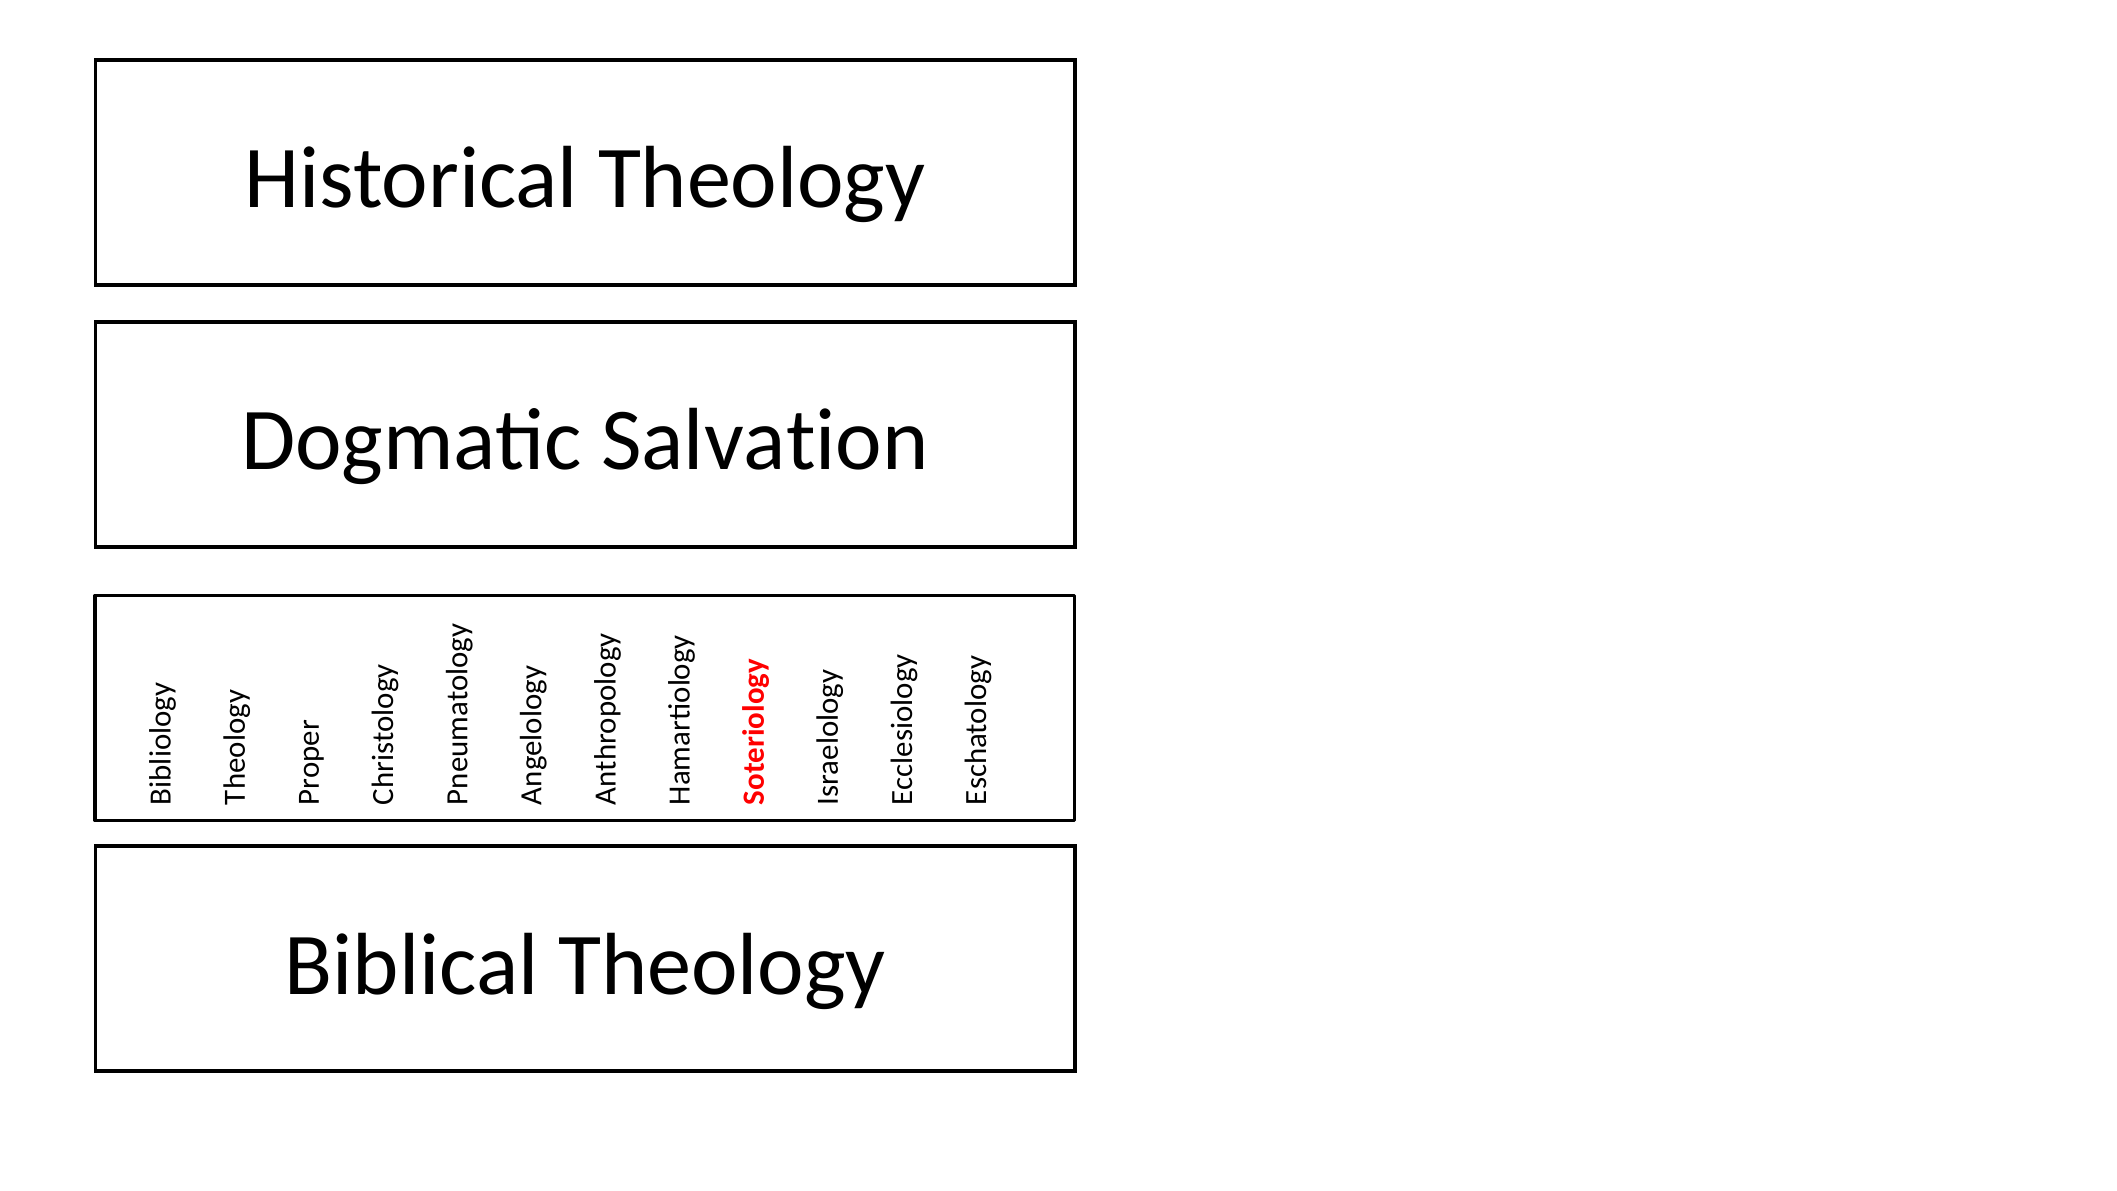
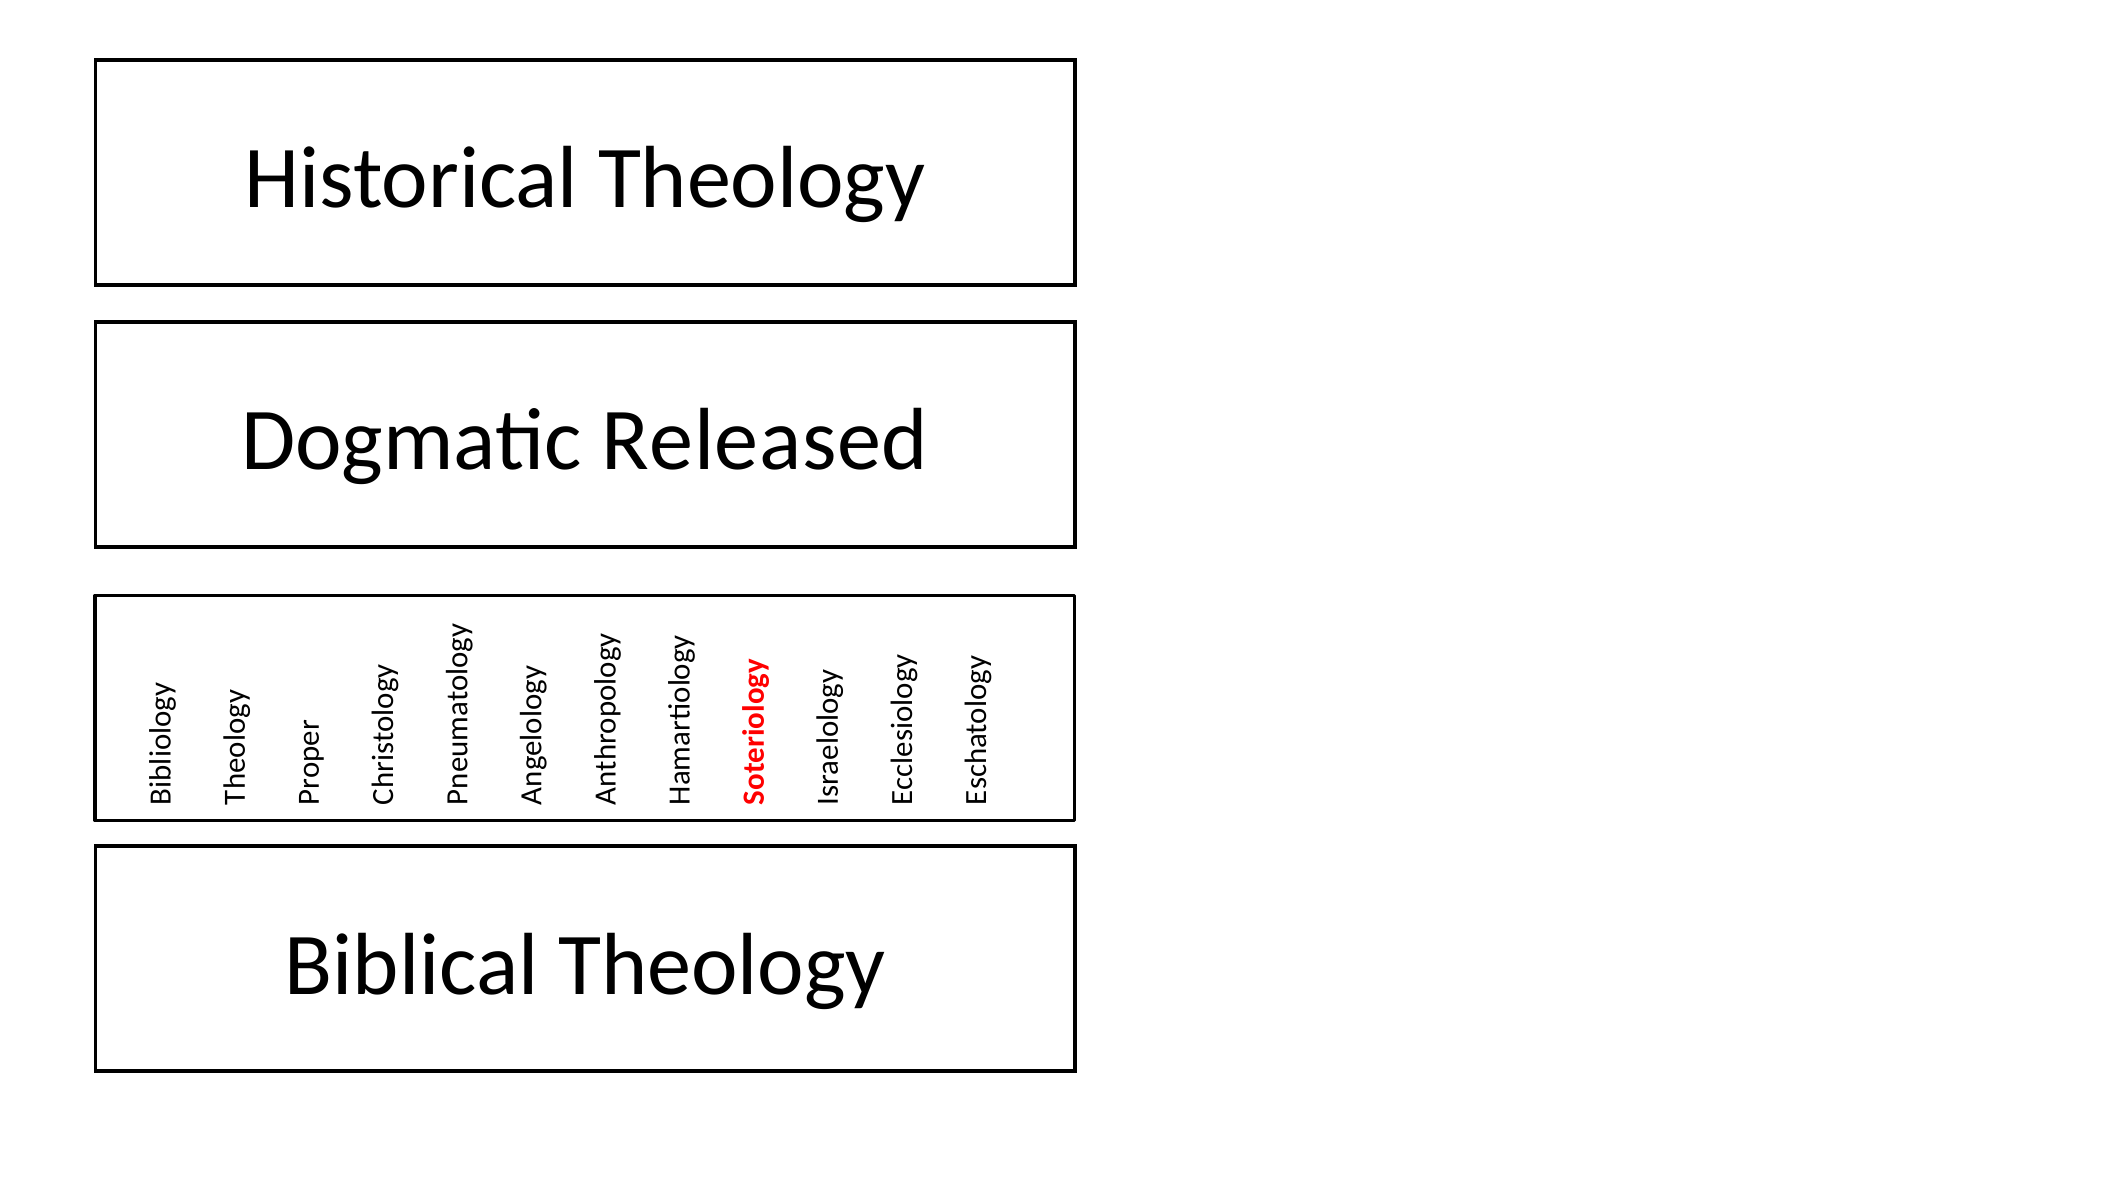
Salvation: Salvation -> Released
